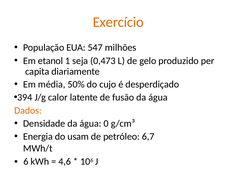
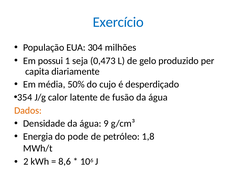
Exercício colour: orange -> blue
547: 547 -> 304
etanol: etanol -> possui
394: 394 -> 354
0: 0 -> 9
usam: usam -> pode
6,7: 6,7 -> 1,8
6: 6 -> 2
4,6: 4,6 -> 8,6
